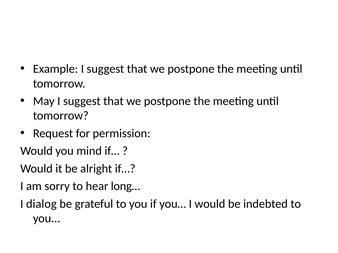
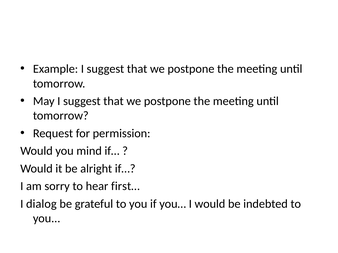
long…: long… -> first…
